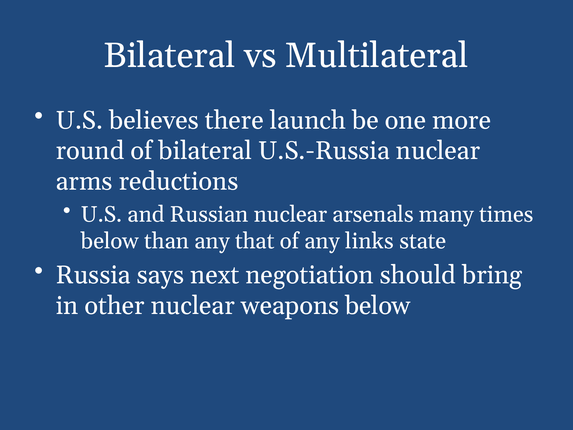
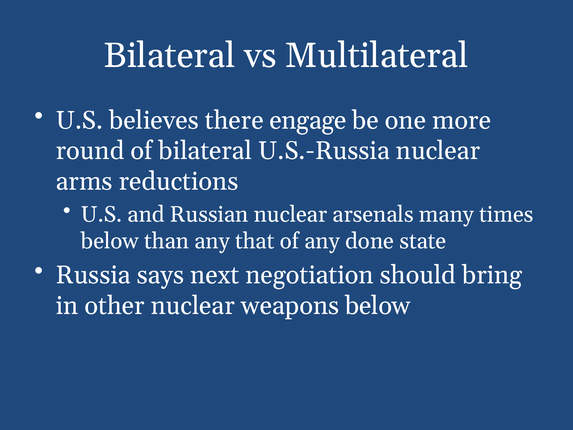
launch: launch -> engage
links: links -> done
